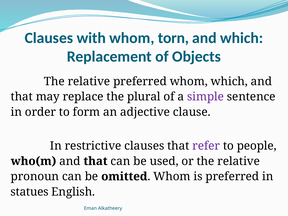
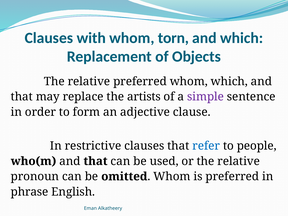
plural: plural -> artists
refer colour: purple -> blue
statues: statues -> phrase
